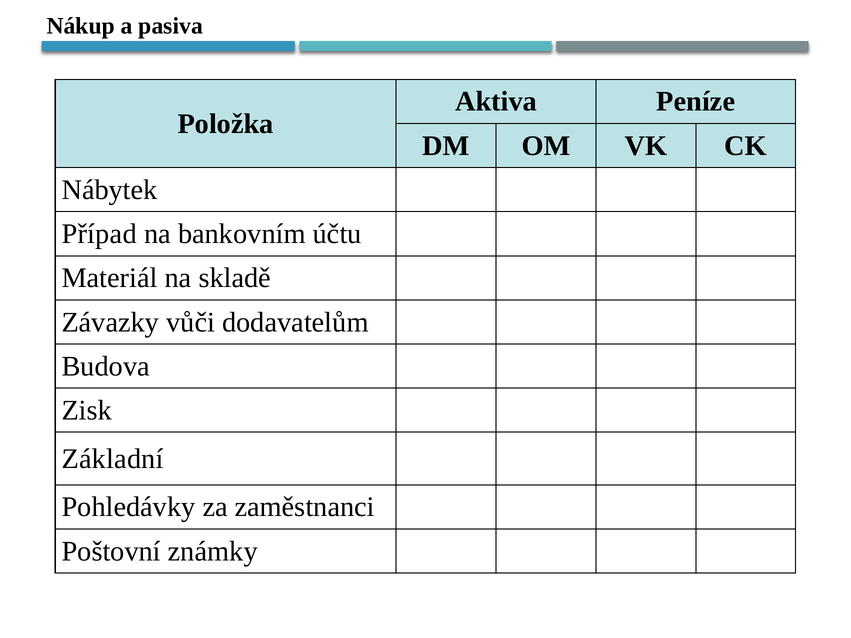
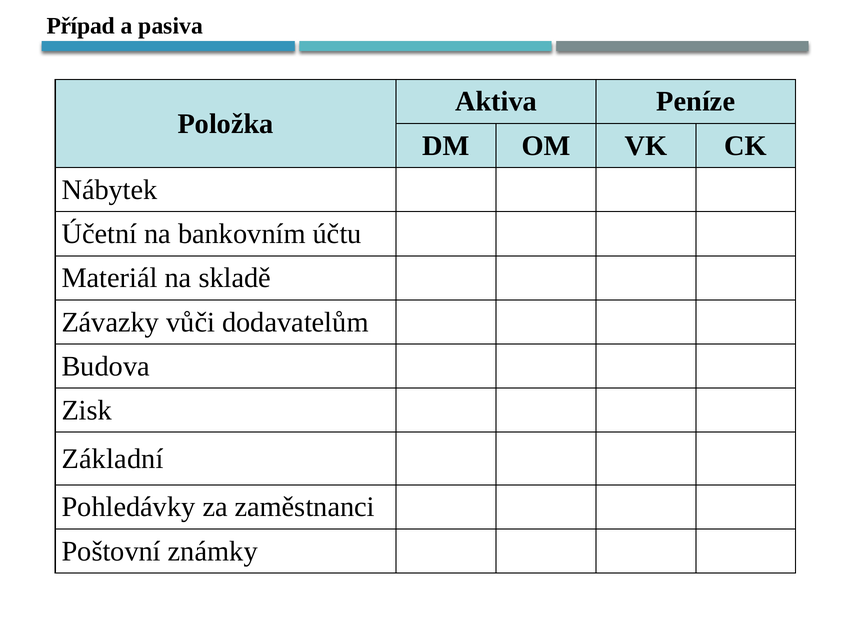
Nákup: Nákup -> Případ
Případ: Případ -> Účetní
